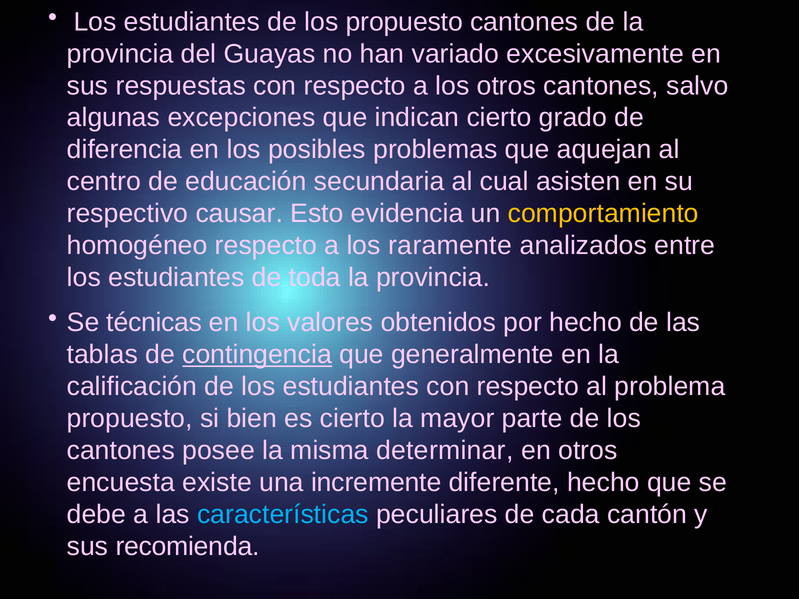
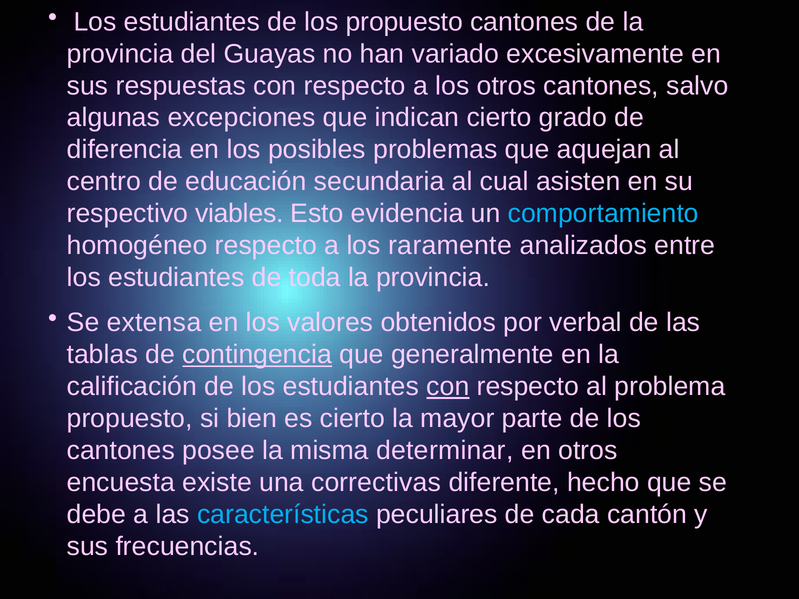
causar: causar -> viables
comportamiento colour: yellow -> light blue
técnicas: técnicas -> extensa
por hecho: hecho -> verbal
con at (448, 387) underline: none -> present
incremente: incremente -> correctivas
recomienda: recomienda -> frecuencias
